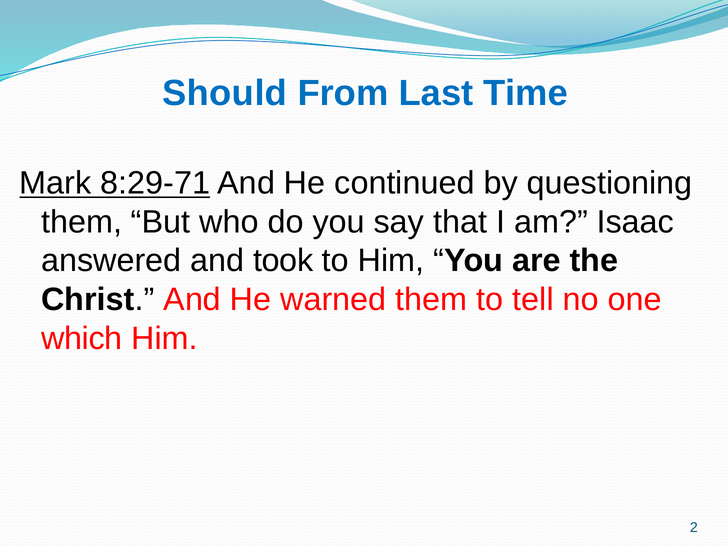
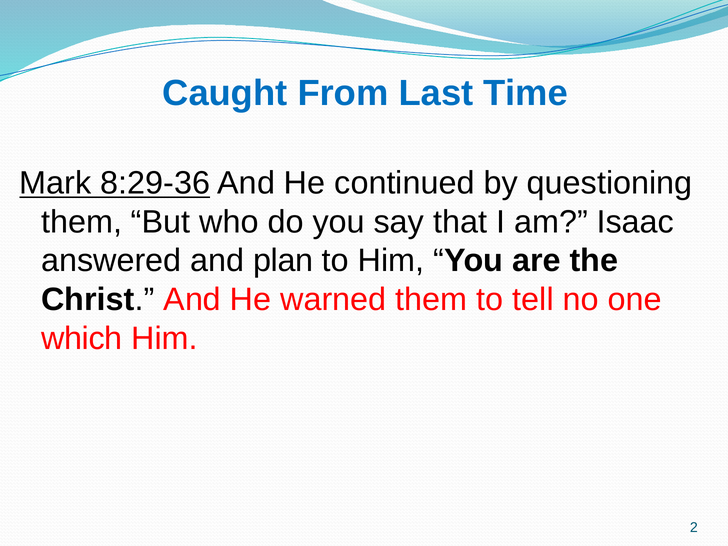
Should: Should -> Caught
8:29-71: 8:29-71 -> 8:29-36
took: took -> plan
